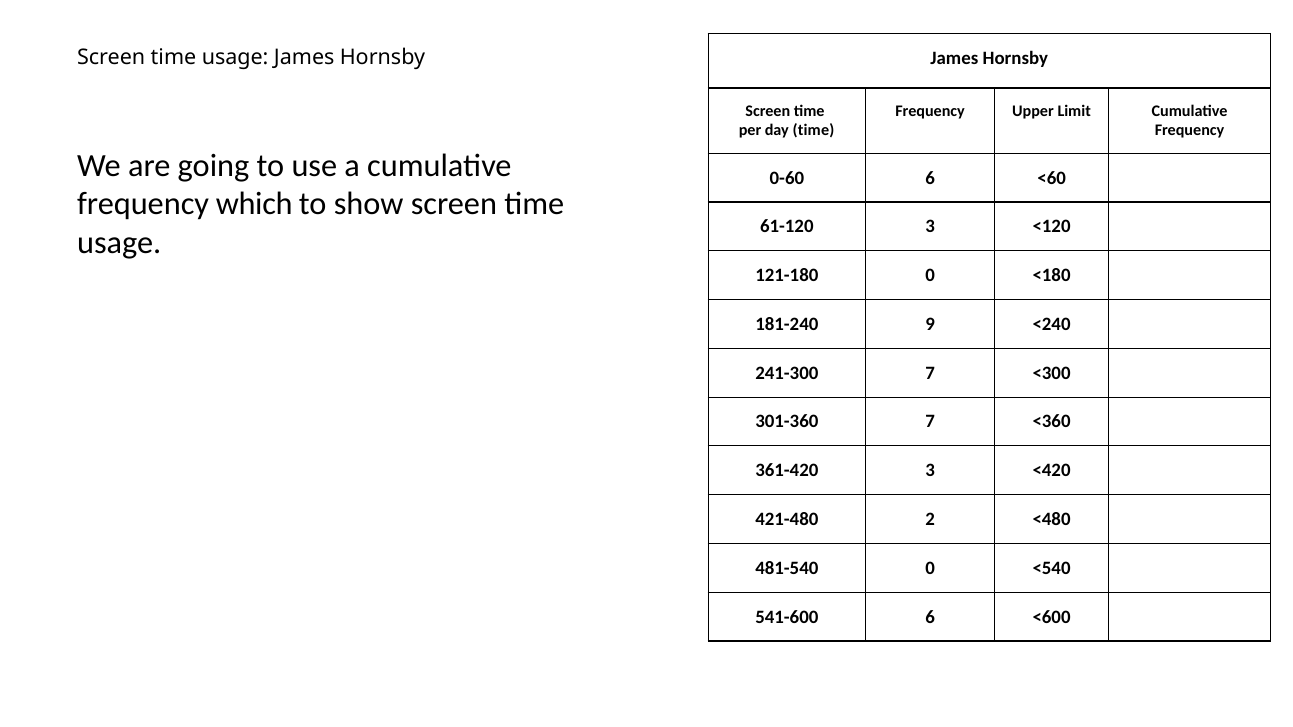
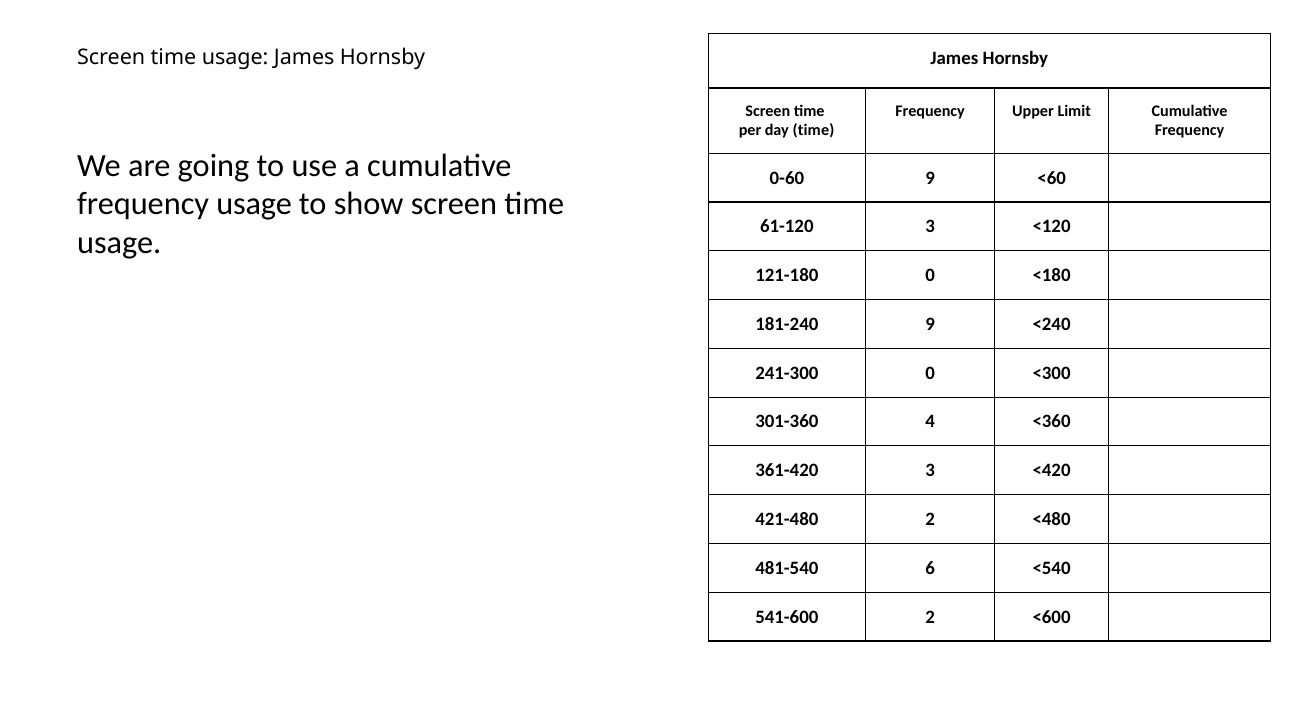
0-60 6: 6 -> 9
frequency which: which -> usage
241-300 7: 7 -> 0
301-360 7: 7 -> 4
481-540 0: 0 -> 6
541-600 6: 6 -> 2
